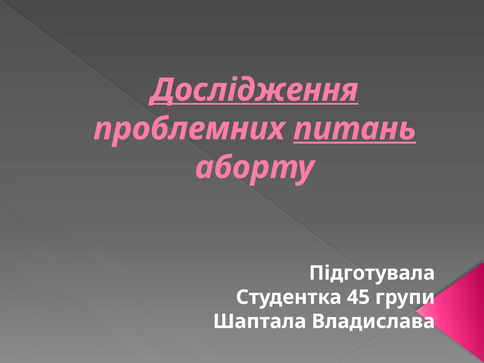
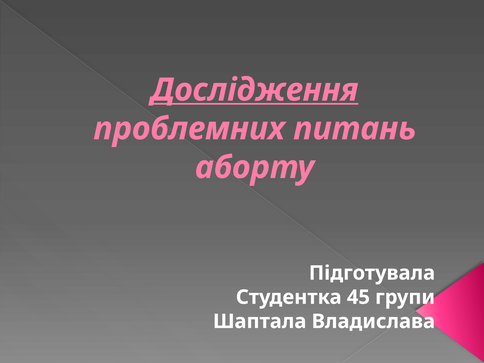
питань underline: present -> none
